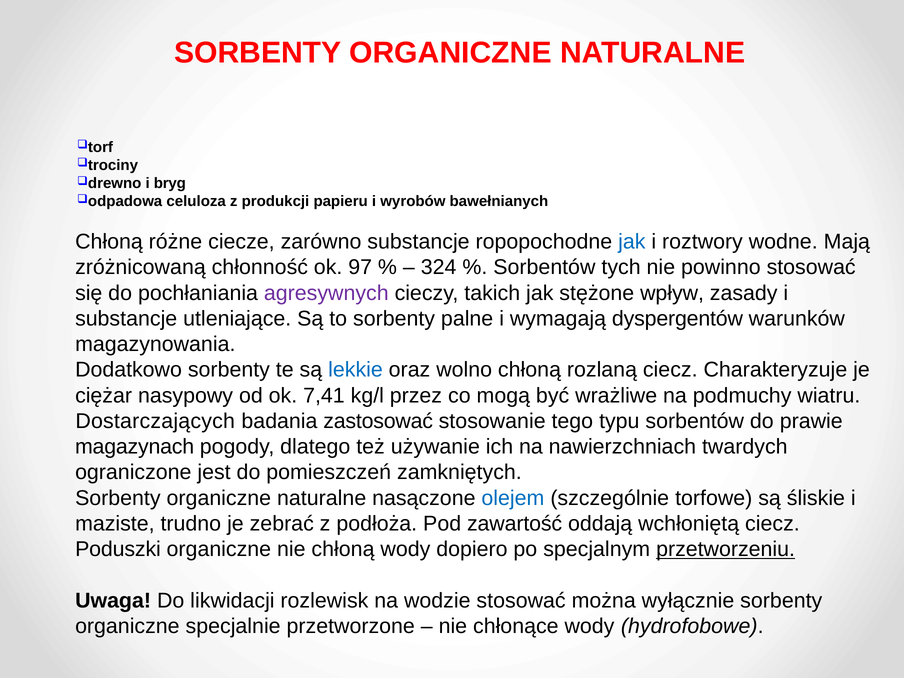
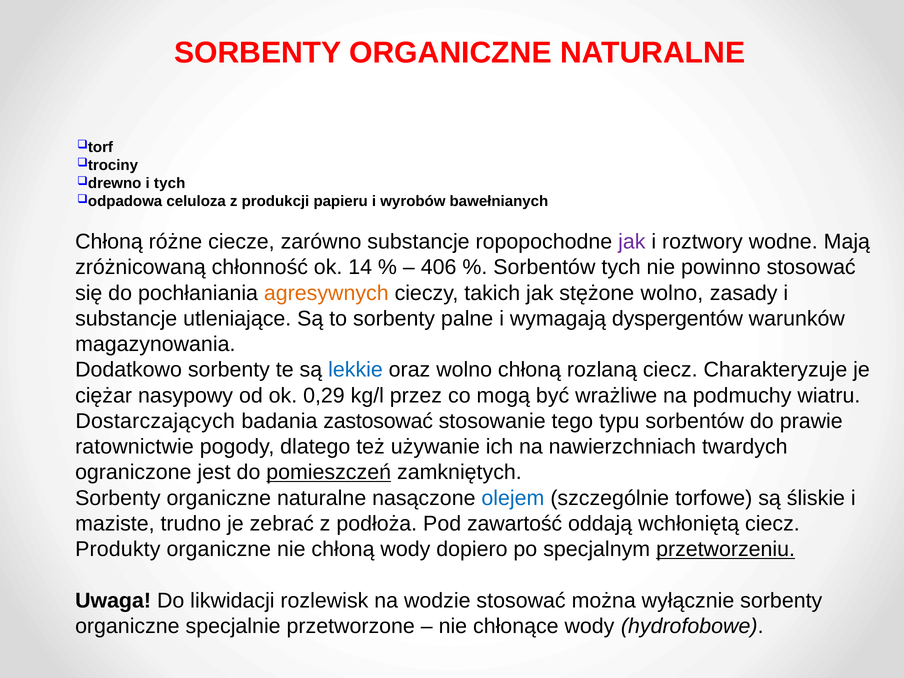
i bryg: bryg -> tych
jak at (632, 242) colour: blue -> purple
97: 97 -> 14
324: 324 -> 406
agresywnych colour: purple -> orange
stężone wpływ: wpływ -> wolno
7,41: 7,41 -> 0,29
magazynach: magazynach -> ratownictwie
pomieszczeń underline: none -> present
Poduszki: Poduszki -> Produkty
